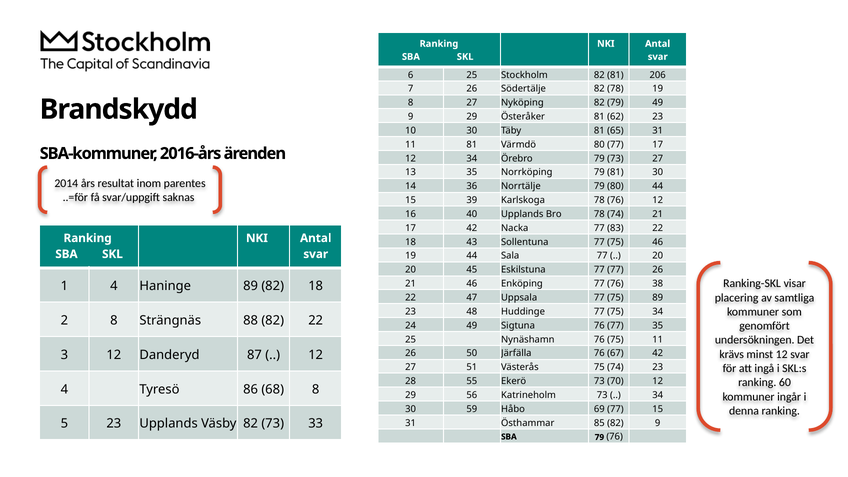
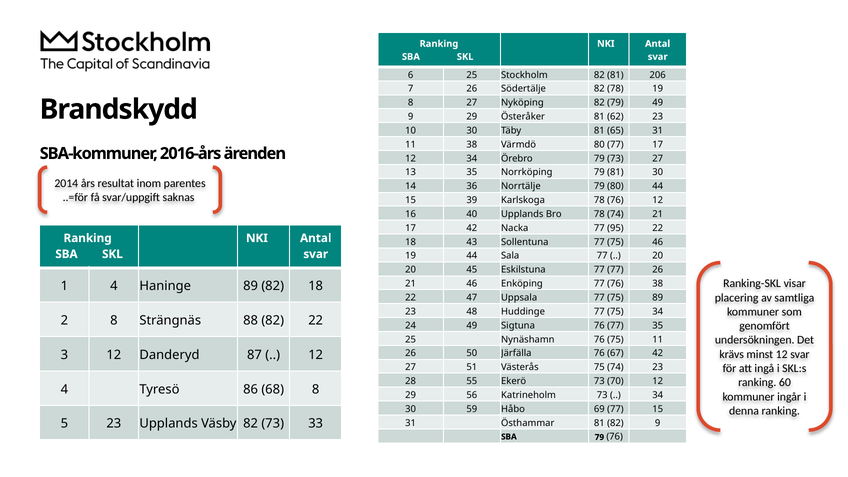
11 81: 81 -> 38
83: 83 -> 95
Östhammar 85: 85 -> 81
